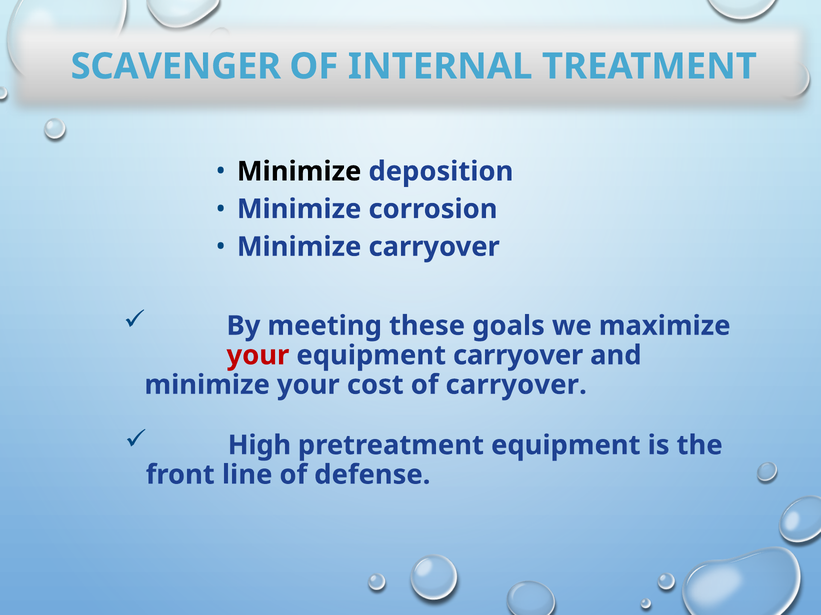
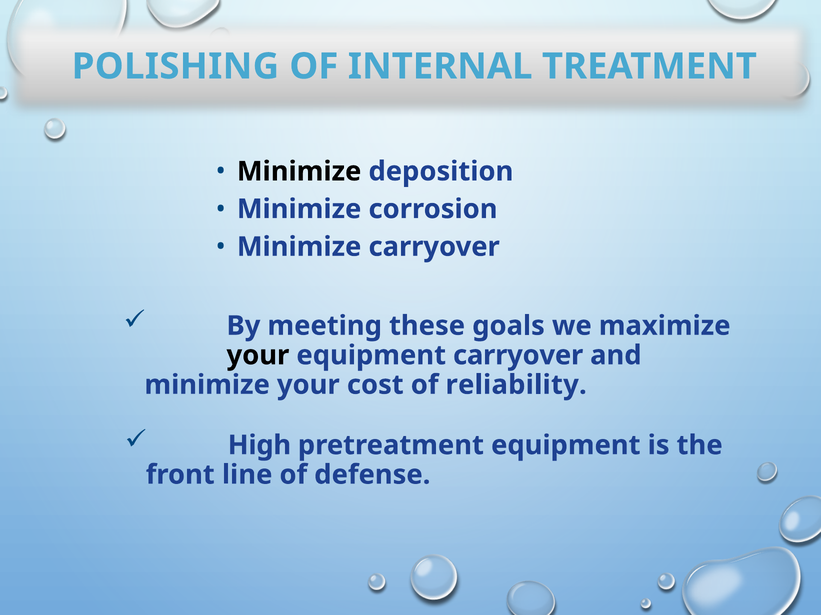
SCAVENGER: SCAVENGER -> POLISHING
your at (258, 356) colour: red -> black
of carryover: carryover -> reliability
